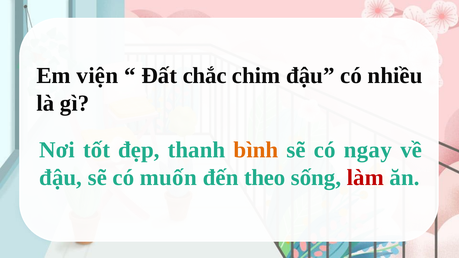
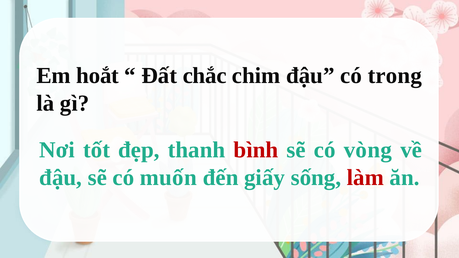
viện: viện -> hoắt
nhiều: nhiều -> trong
bình colour: orange -> red
ngay: ngay -> vòng
theo: theo -> giấy
